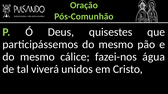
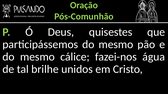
viverá: viverá -> brilhe
